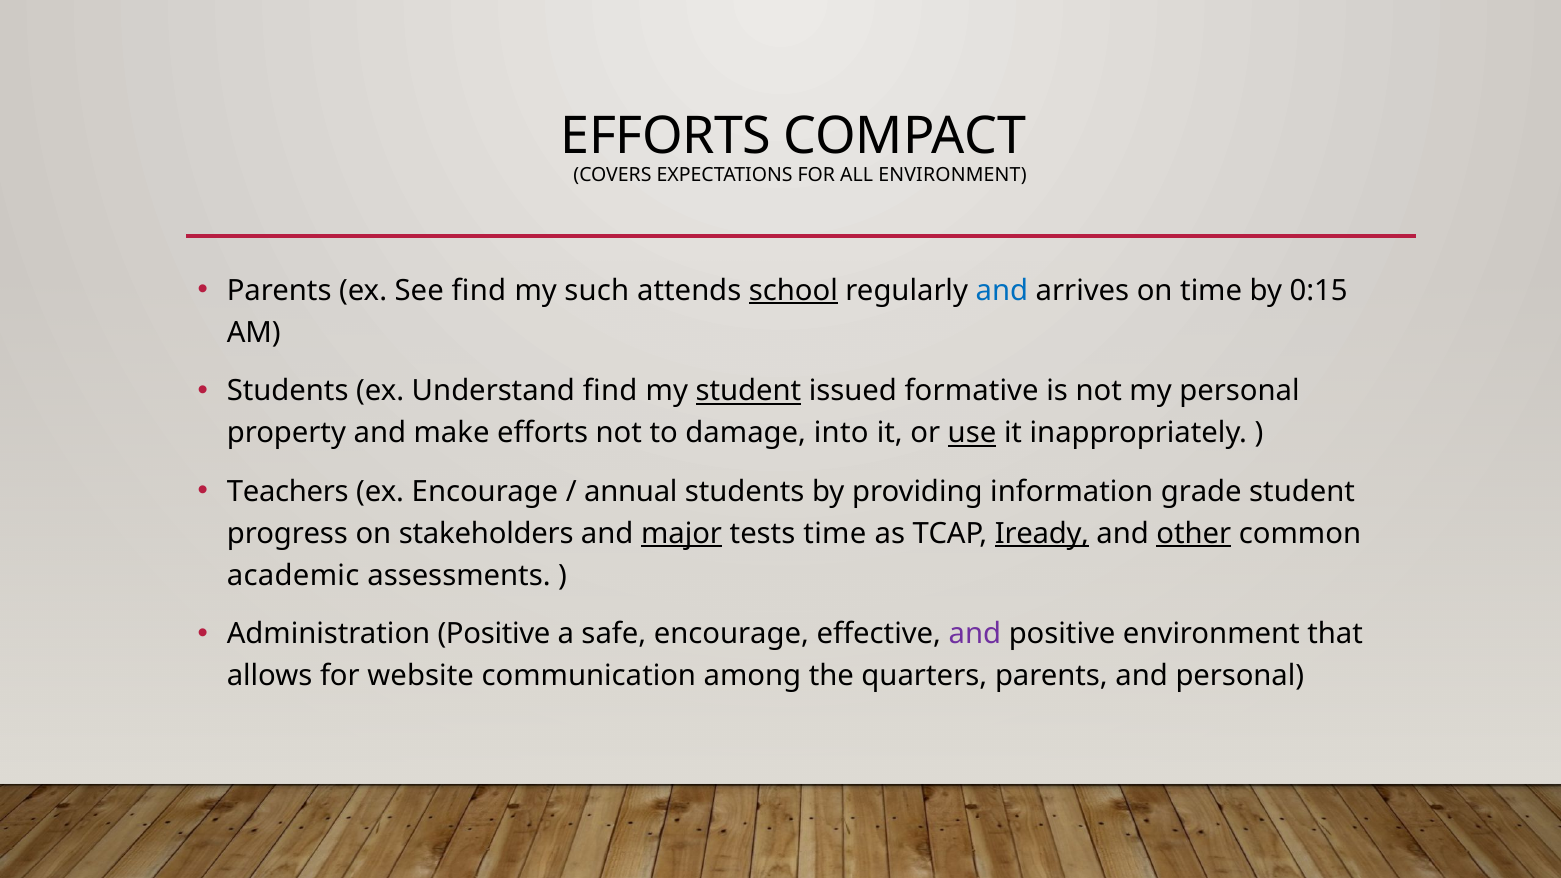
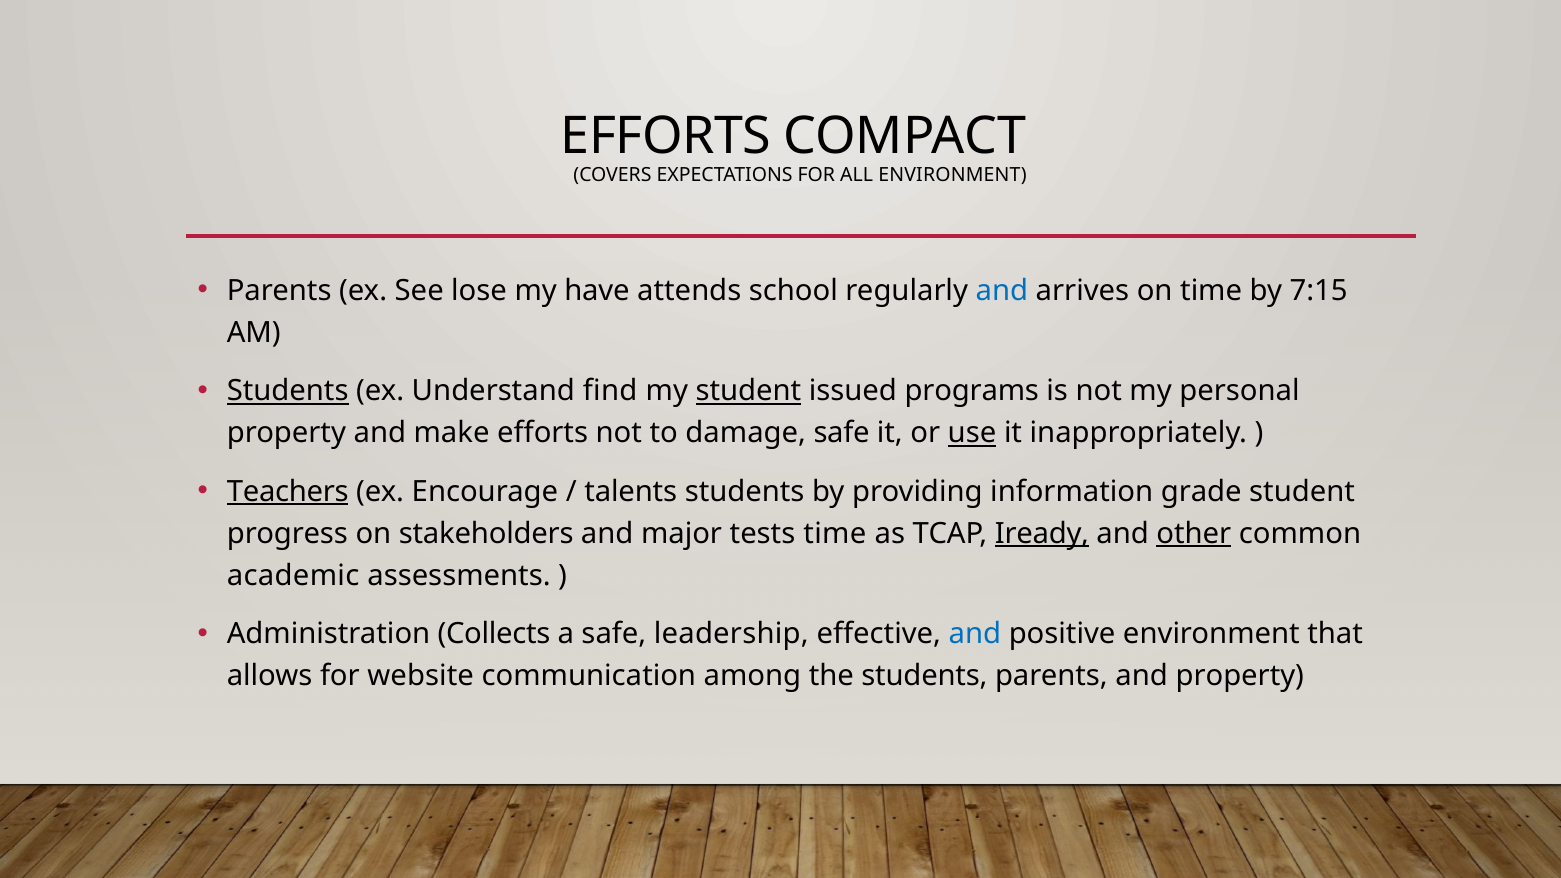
See find: find -> lose
such: such -> have
school underline: present -> none
0:15: 0:15 -> 7:15
Students at (288, 391) underline: none -> present
formative: formative -> programs
damage into: into -> safe
Teachers underline: none -> present
annual: annual -> talents
major underline: present -> none
Administration Positive: Positive -> Collects
safe encourage: encourage -> leadership
and at (975, 634) colour: purple -> blue
the quarters: quarters -> students
and personal: personal -> property
